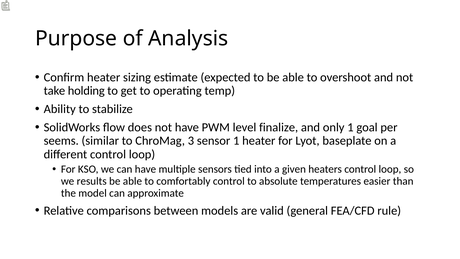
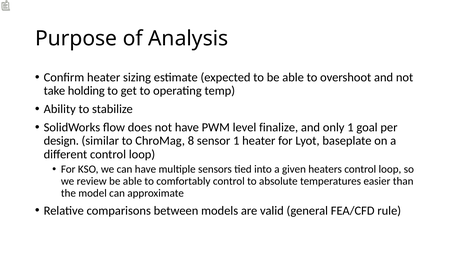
seems: seems -> design
3: 3 -> 8
results: results -> review
